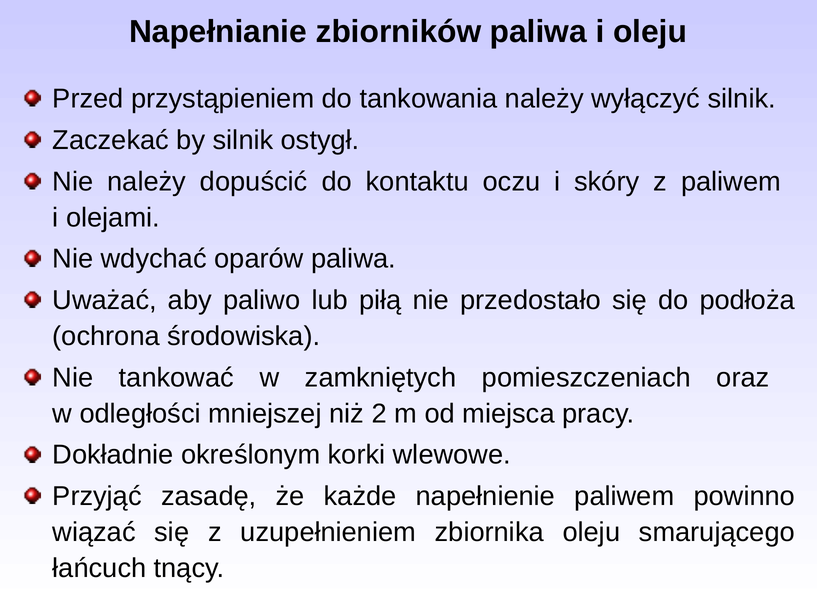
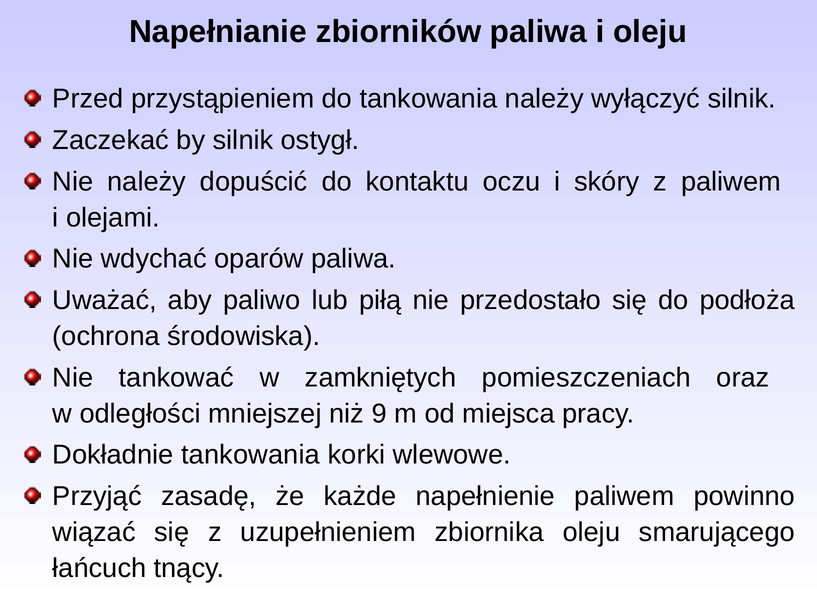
2: 2 -> 9
Dokładnie określonym: określonym -> tankowania
